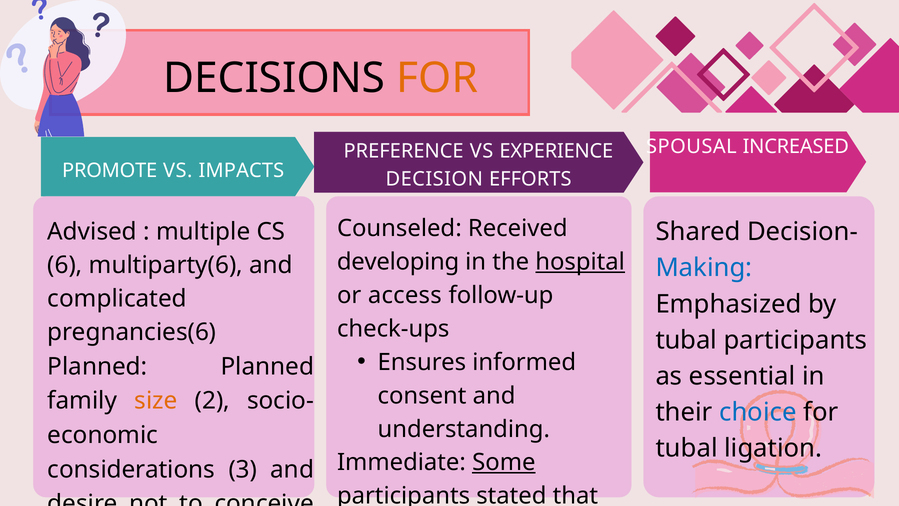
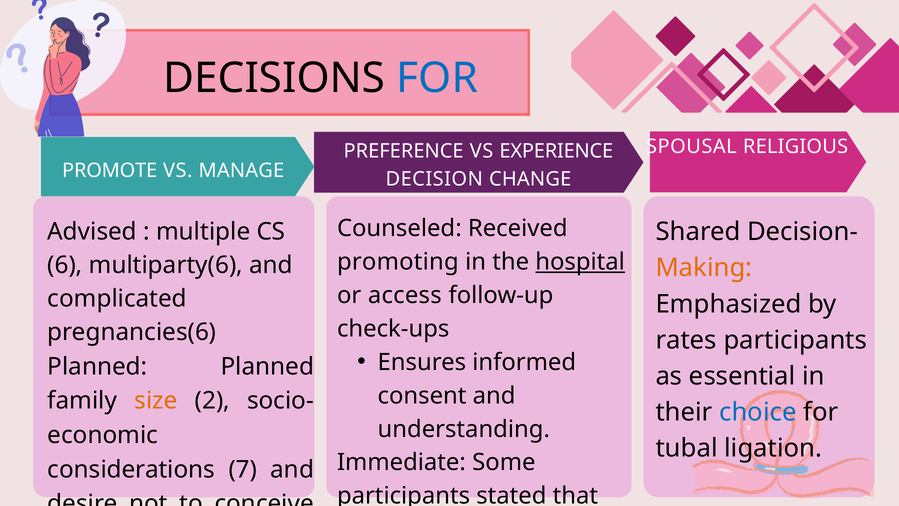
FOR at (437, 78) colour: orange -> blue
INCREASED: INCREASED -> RELIGIOUS
IMPACTS: IMPACTS -> MANAGE
EFFORTS: EFFORTS -> CHANGE
developing: developing -> promoting
Making colour: blue -> orange
tubal at (686, 340): tubal -> rates
Some underline: present -> none
considerations 3: 3 -> 7
